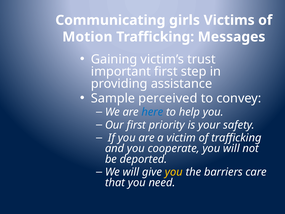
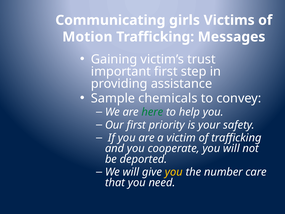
perceived: perceived -> chemicals
here colour: blue -> green
barriers: barriers -> number
